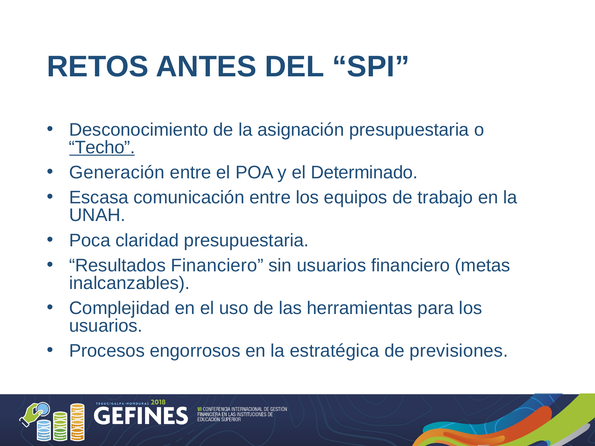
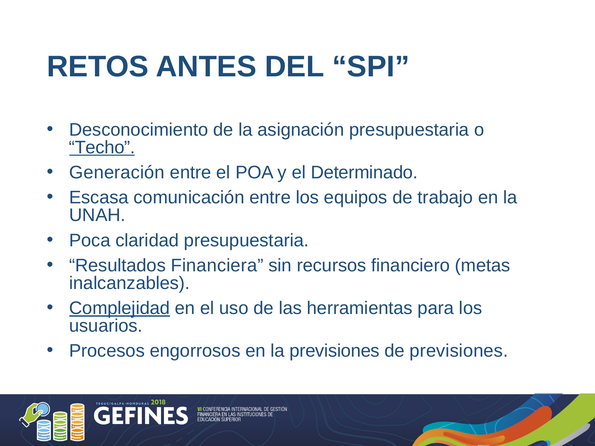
Resultados Financiero: Financiero -> Financiera
sin usuarios: usuarios -> recursos
Complejidad underline: none -> present
la estratégica: estratégica -> previsiones
